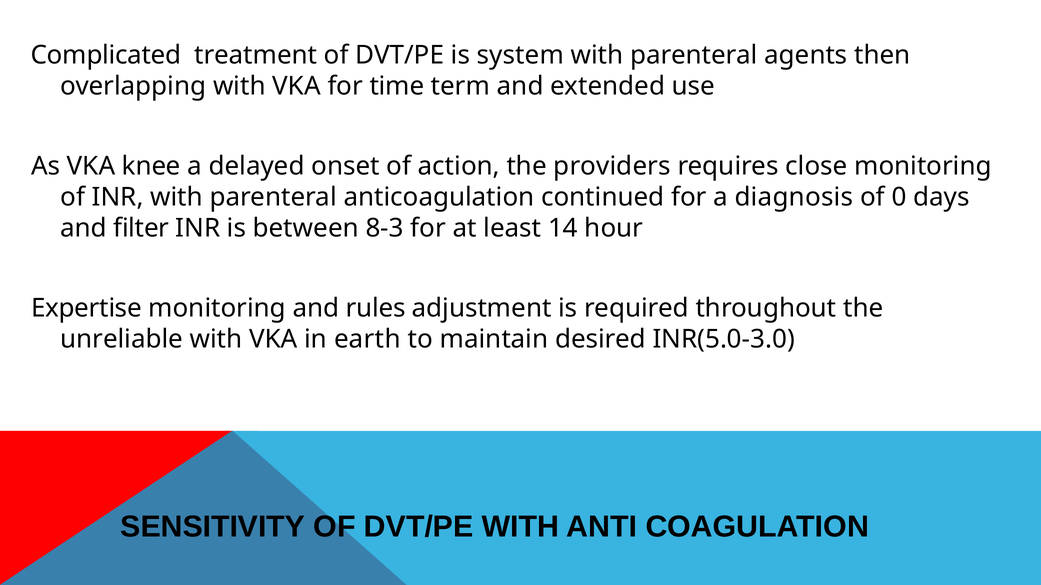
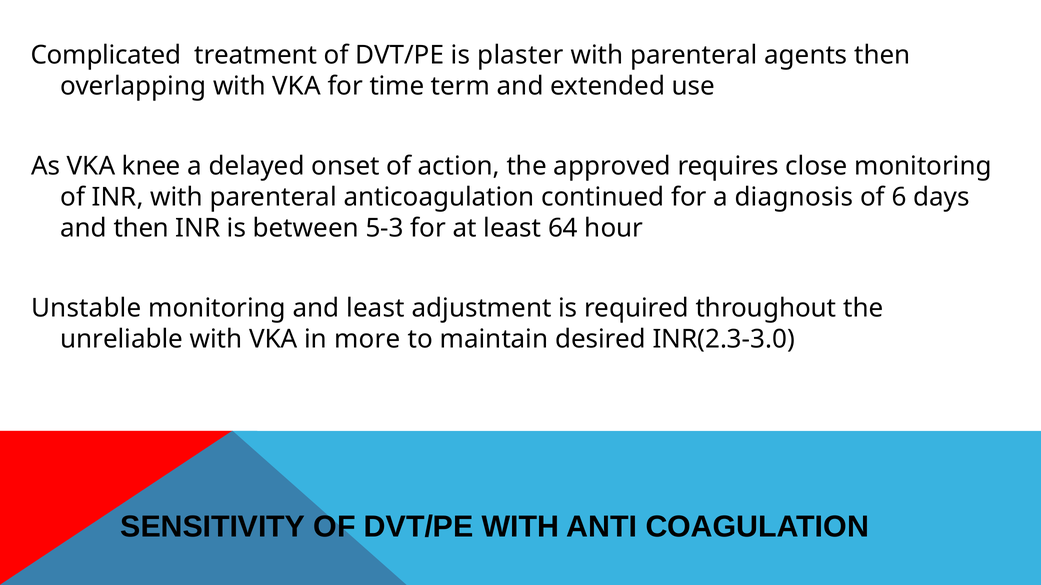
system: system -> plaster
providers: providers -> approved
0: 0 -> 6
and filter: filter -> then
8-3: 8-3 -> 5-3
14: 14 -> 64
Expertise: Expertise -> Unstable
and rules: rules -> least
earth: earth -> more
INR(5.0-3.0: INR(5.0-3.0 -> INR(2.3-3.0
